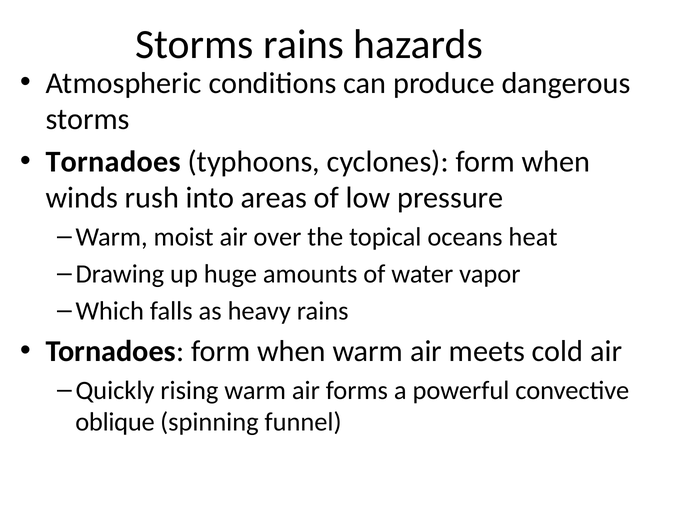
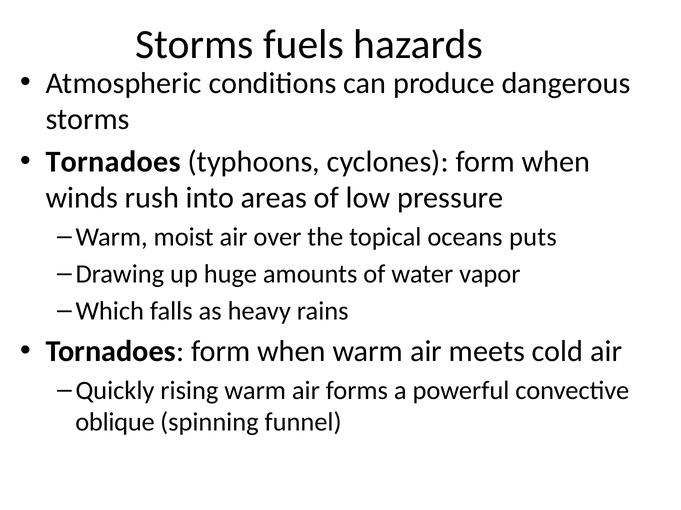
Storms rains: rains -> fuels
heat: heat -> puts
